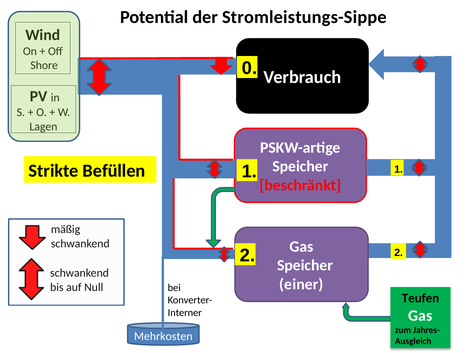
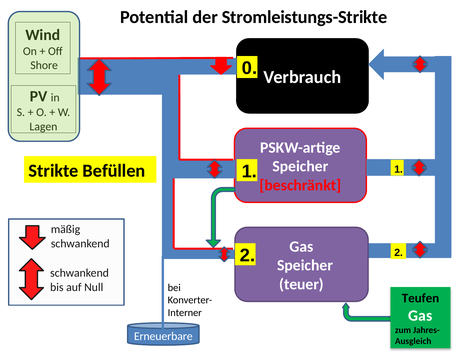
Stromleistungs-Sippe: Stromleistungs-Sippe -> Stromleistungs-Strikte
einer: einer -> teuer
Mehrkosten: Mehrkosten -> Erneuerbare
